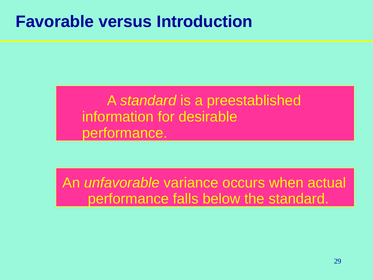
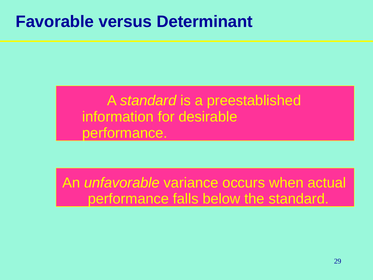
Introduction: Introduction -> Determinant
